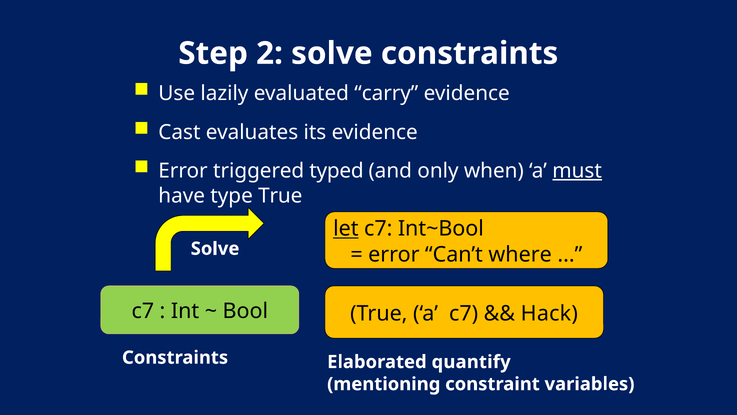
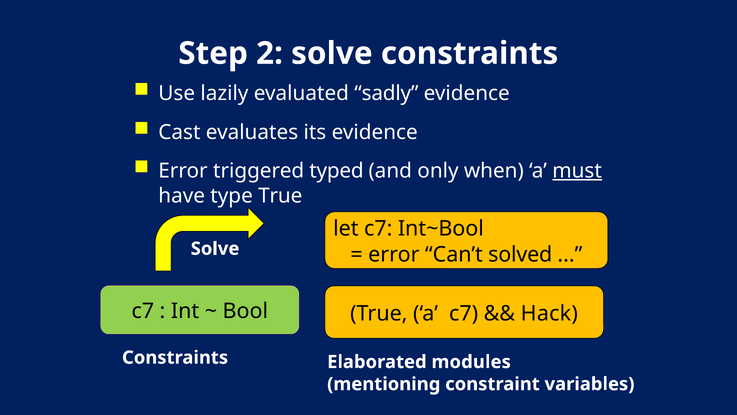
carry: carry -> sadly
let underline: present -> none
where: where -> solved
quantify: quantify -> modules
